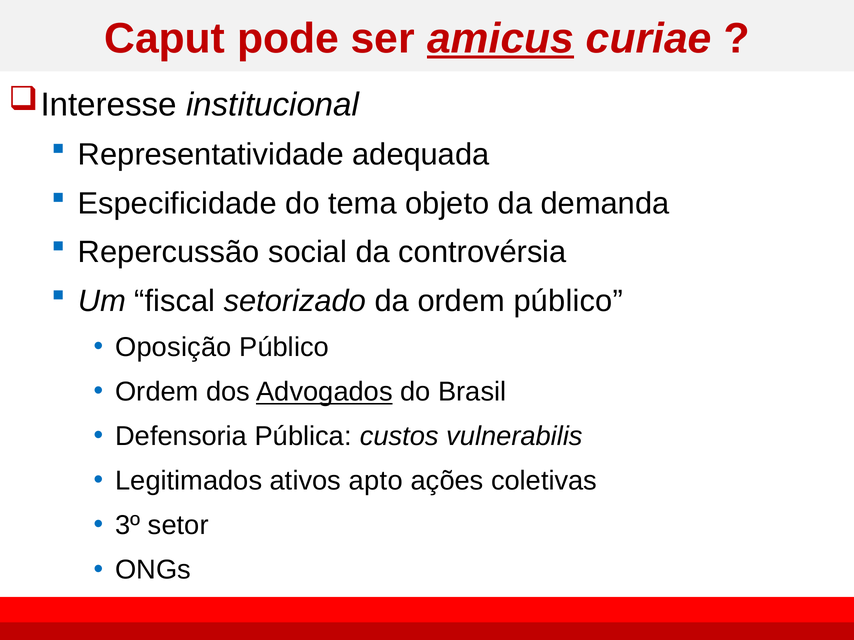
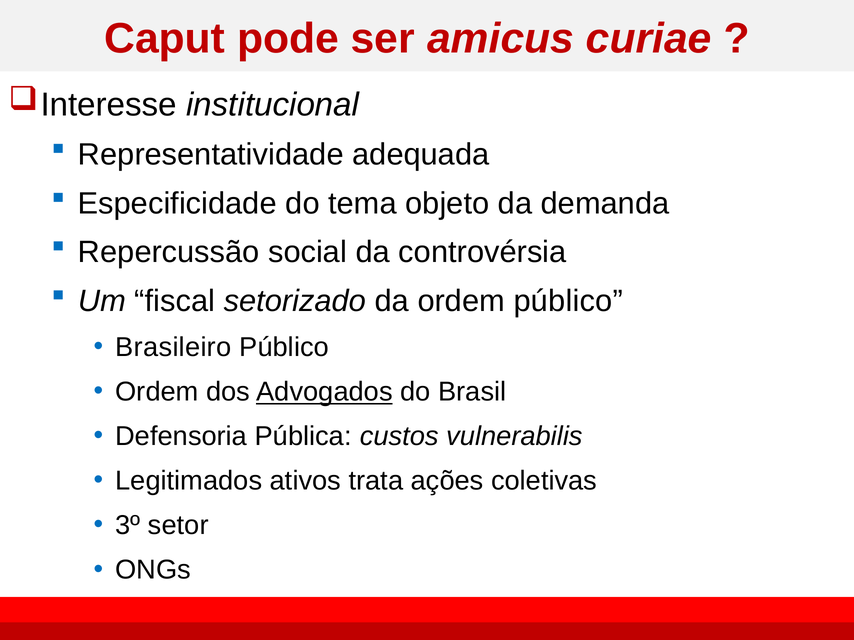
amicus underline: present -> none
Oposição: Oposição -> Brasileiro
apto: apto -> trata
